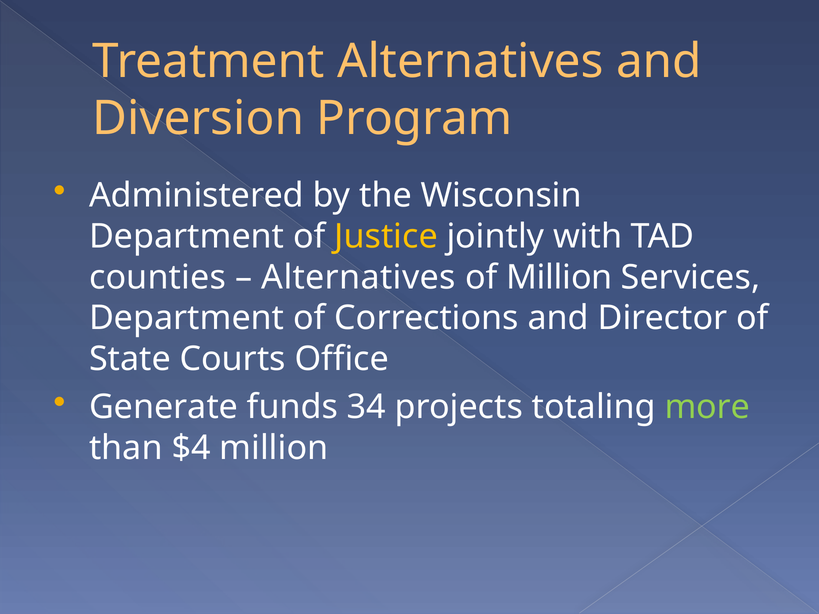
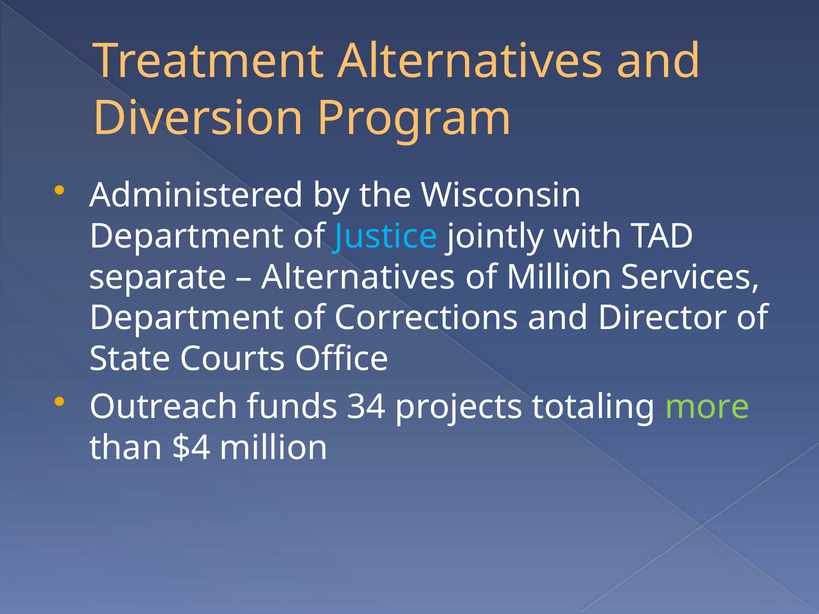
Justice colour: yellow -> light blue
counties: counties -> separate
Generate: Generate -> Outreach
